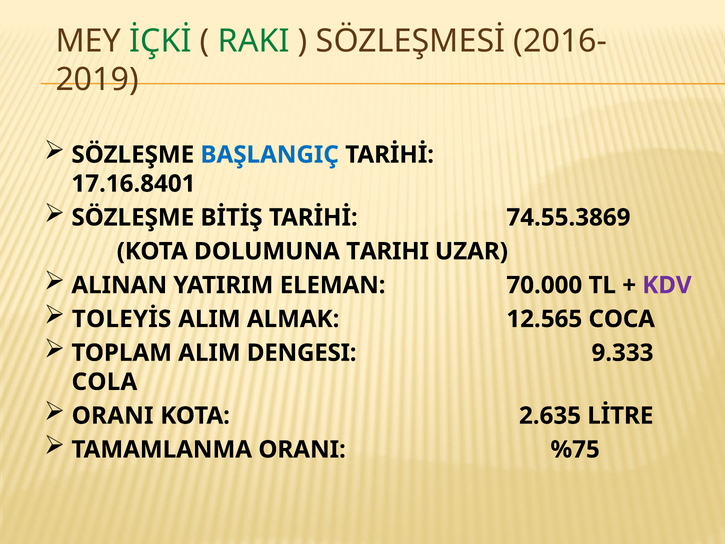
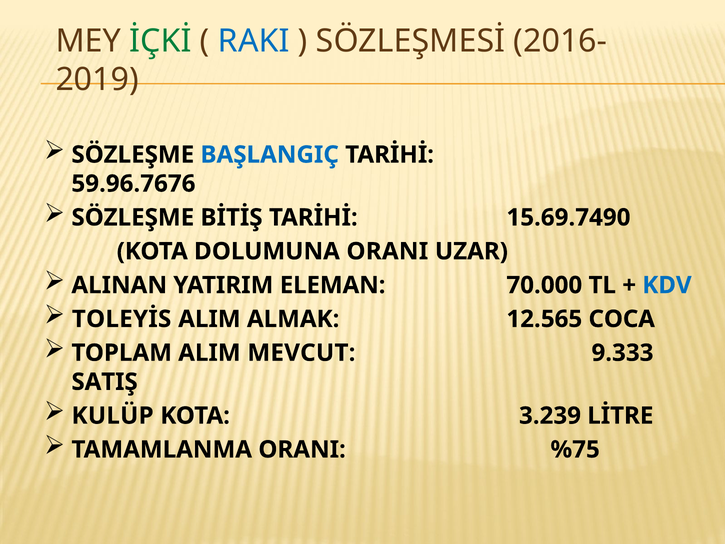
RAKI colour: green -> blue
17.16.8401: 17.16.8401 -> 59.96.7676
74.55.3869: 74.55.3869 -> 15.69.7490
DOLUMUNA TARIHI: TARIHI -> ORANI
KDV colour: purple -> blue
DENGESI: DENGESI -> MEVCUT
COLA: COLA -> SATIŞ
ORANI at (113, 416): ORANI -> KULÜP
2.635: 2.635 -> 3.239
